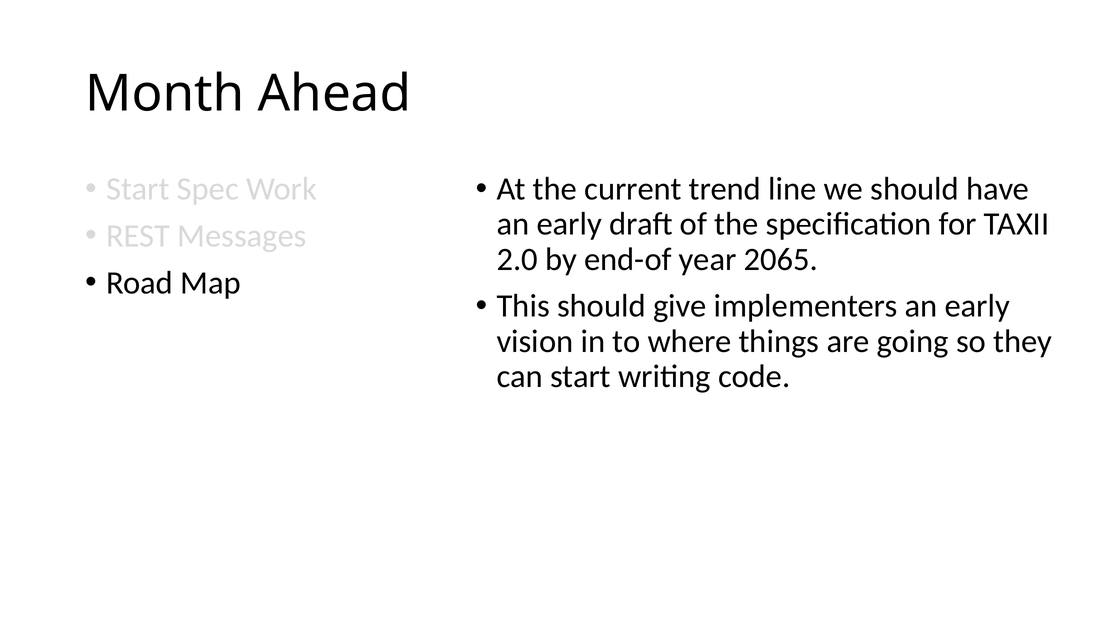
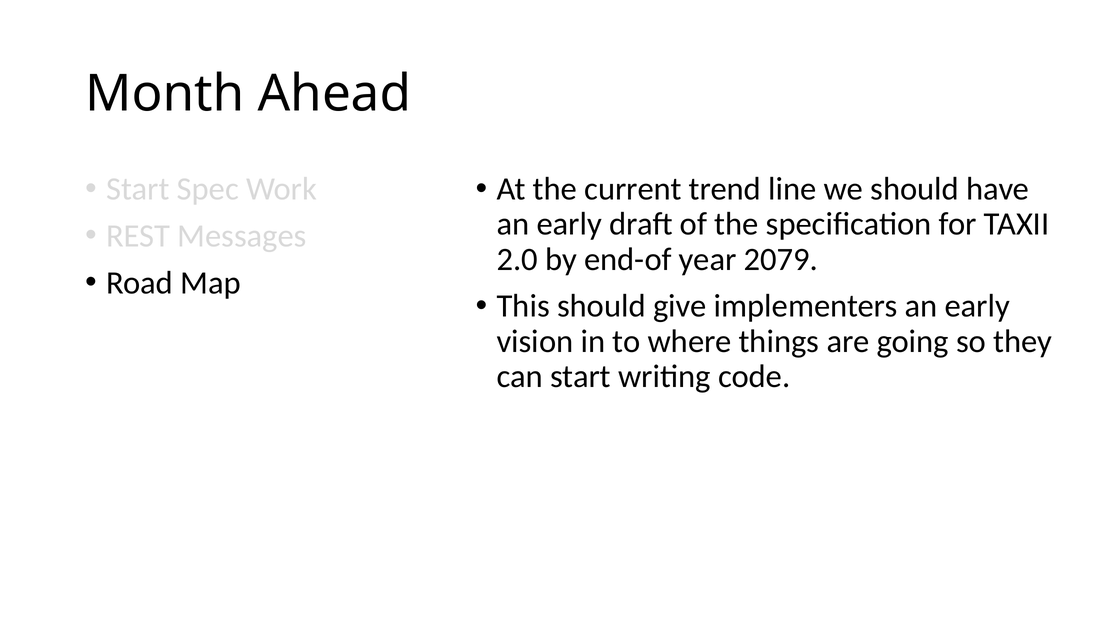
2065: 2065 -> 2079
